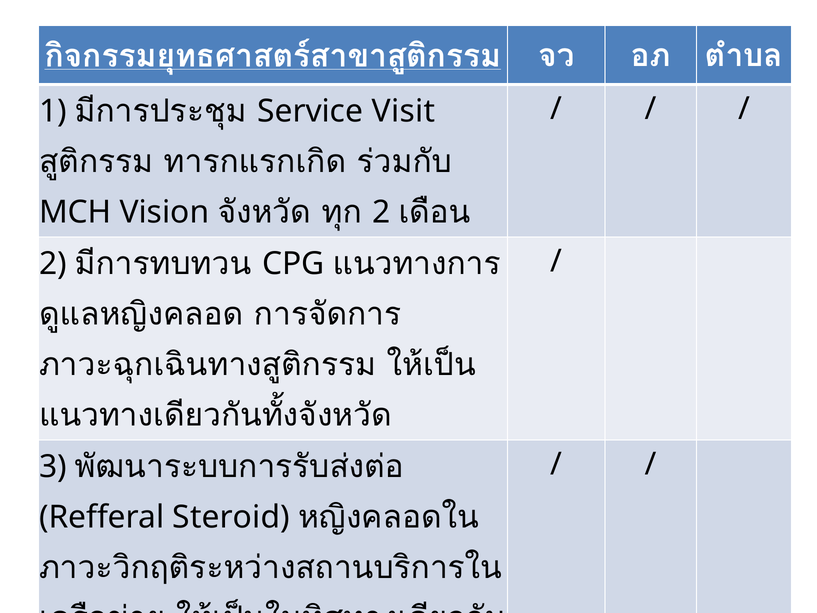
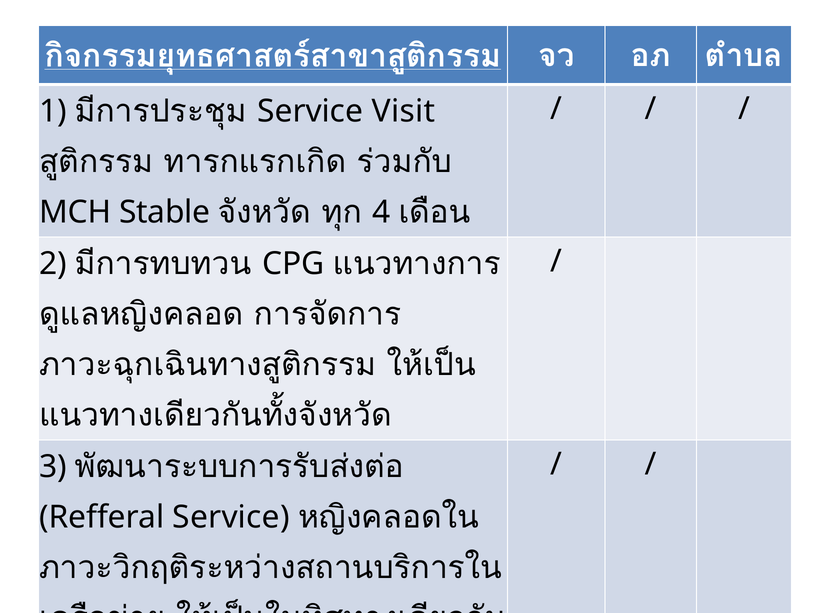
Vision: Vision -> Stable
2 at (381, 212): 2 -> 4
Refferal Steroid: Steroid -> Service
